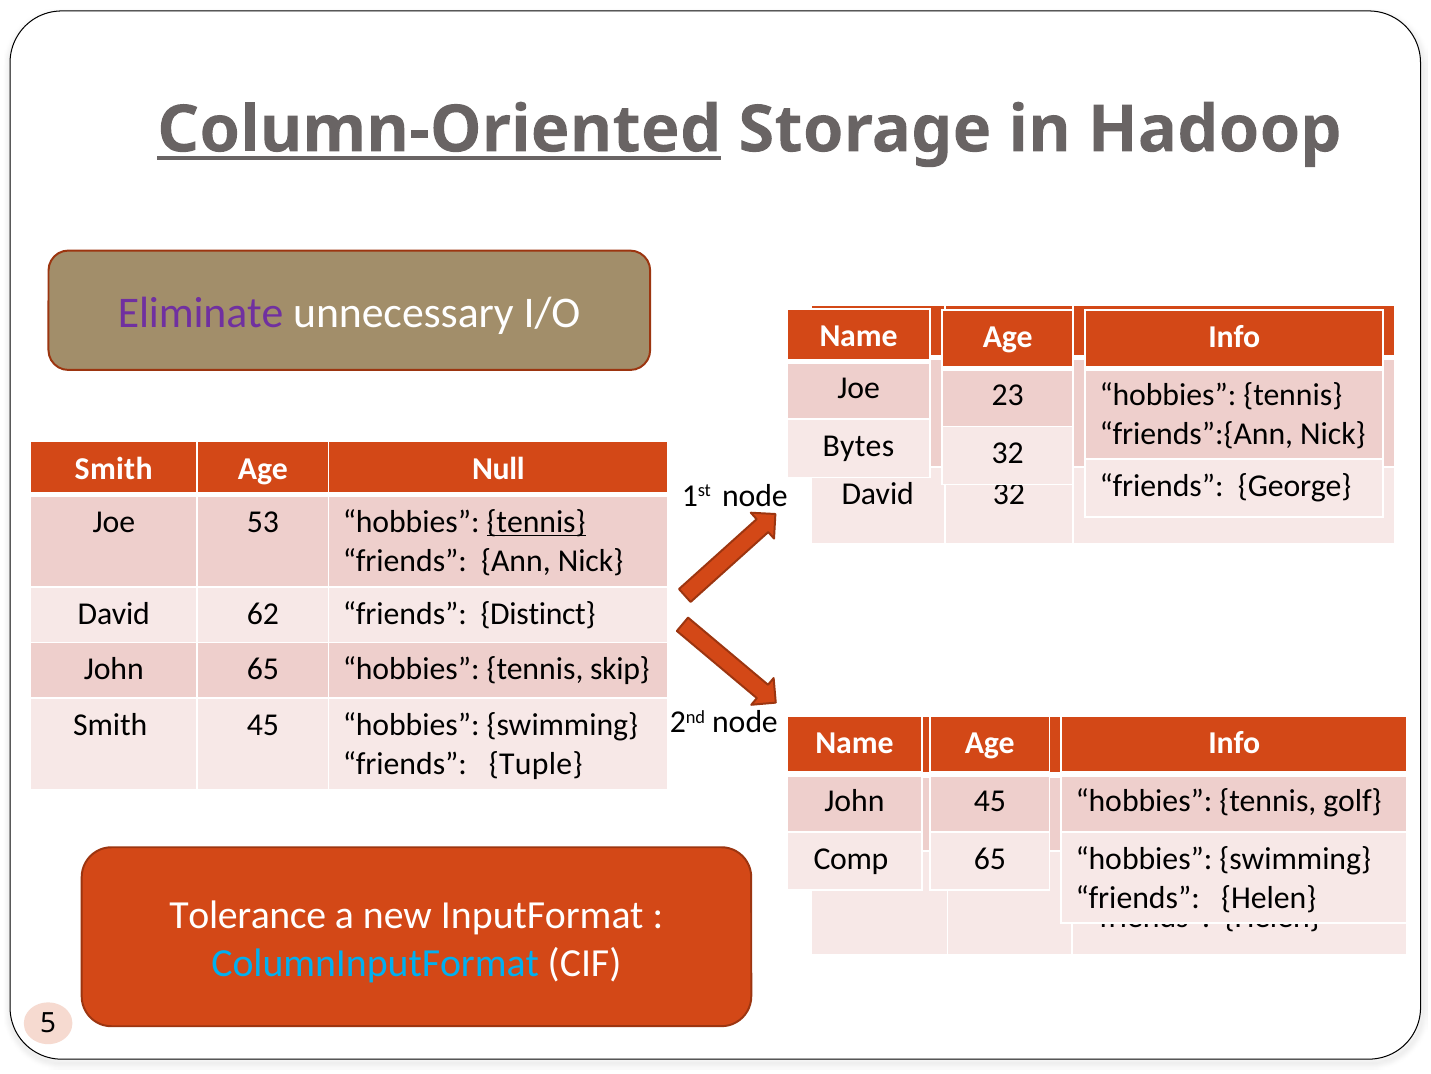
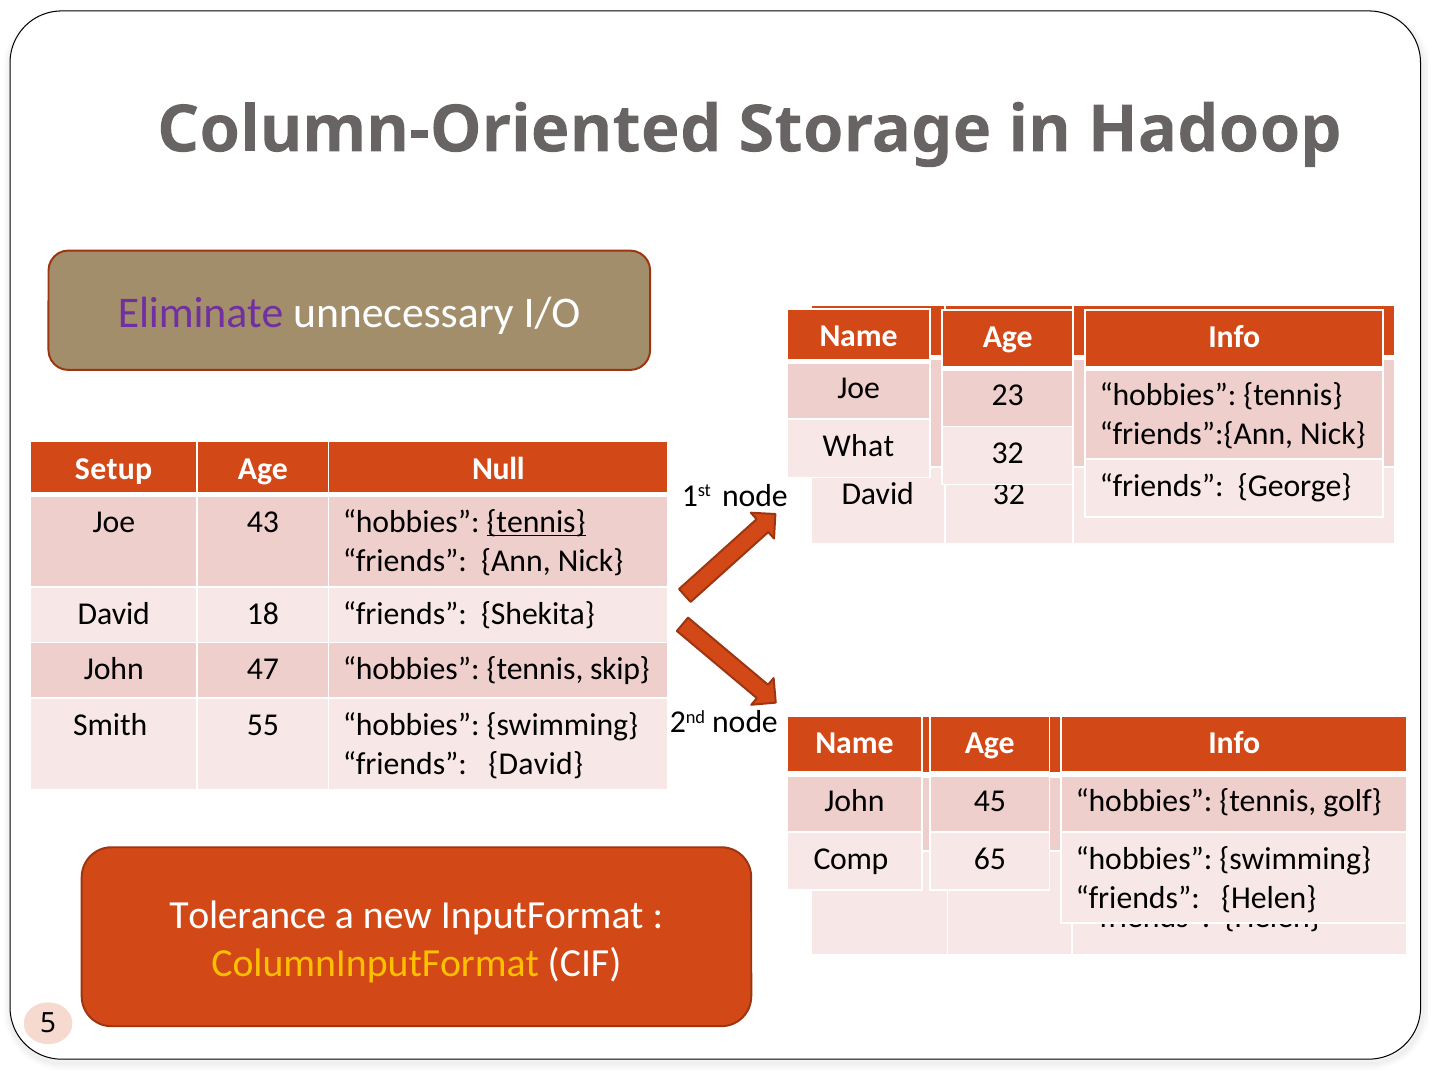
Column-Oriented underline: present -> none
Bytes: Bytes -> What
Smith at (114, 468): Smith -> Setup
53: 53 -> 43
62: 62 -> 18
Distinct: Distinct -> Shekita
John 65: 65 -> 47
Smith 45: 45 -> 55
friends Tuple: Tuple -> David
ColumnInputFormat colour: light blue -> yellow
